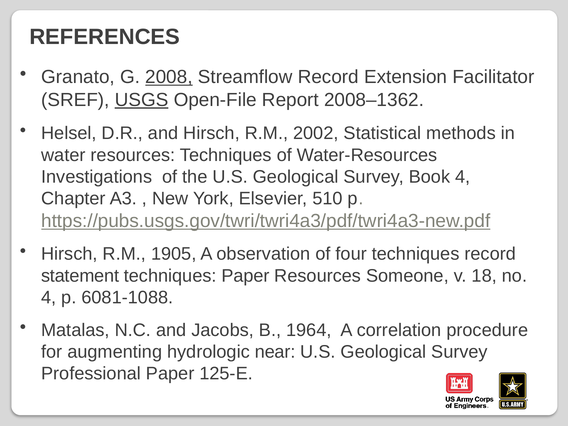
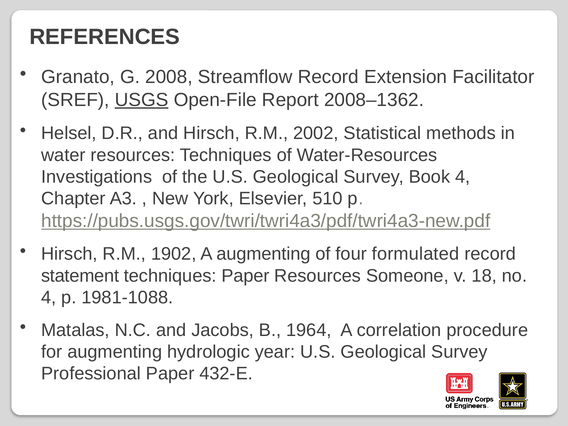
2008 underline: present -> none
1905: 1905 -> 1902
A observation: observation -> augmenting
four techniques: techniques -> formulated
6081-1088: 6081-1088 -> 1981-1088
near: near -> year
125-E: 125-E -> 432-E
